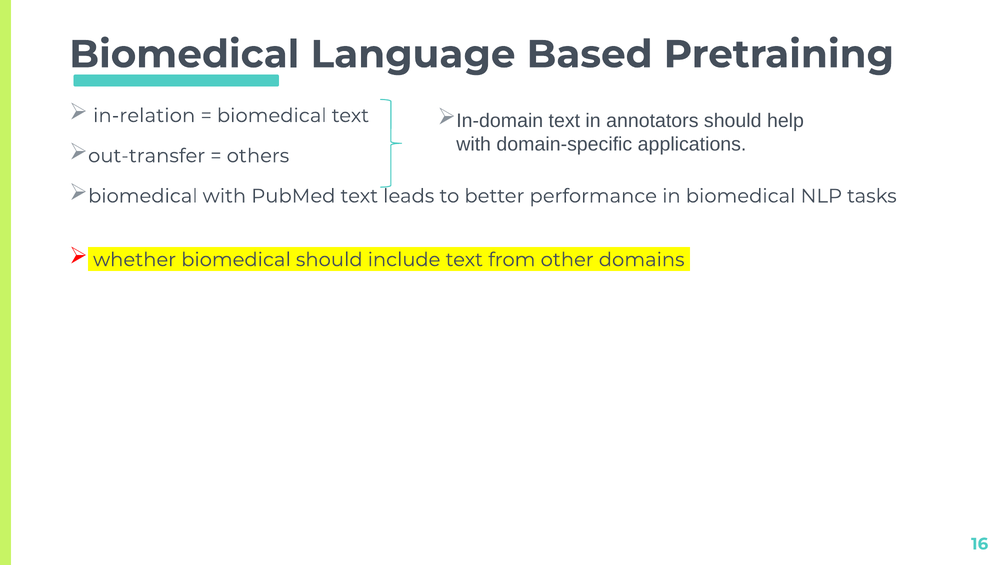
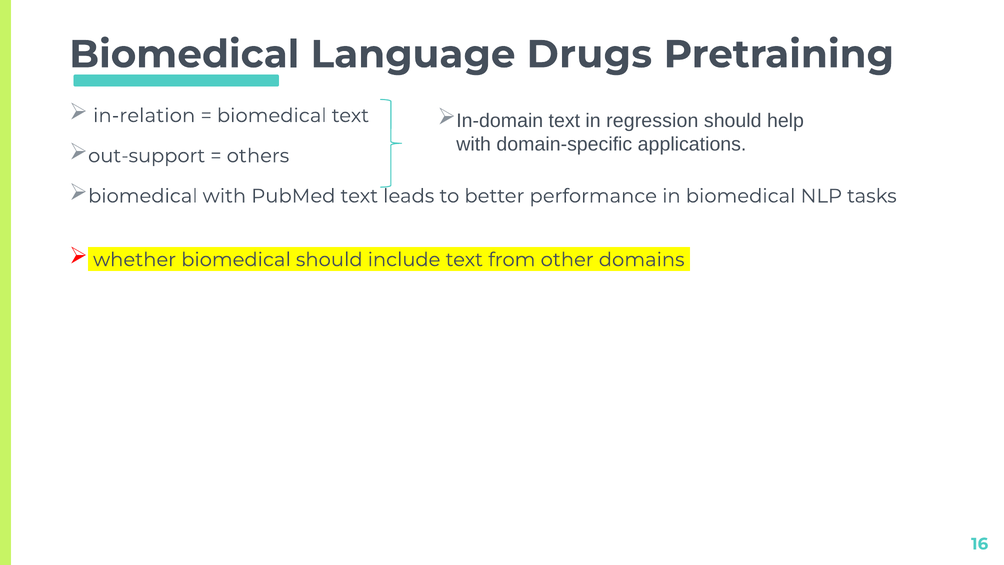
Based: Based -> Drugs
annotators: annotators -> regression
out-transfer: out-transfer -> out-support
